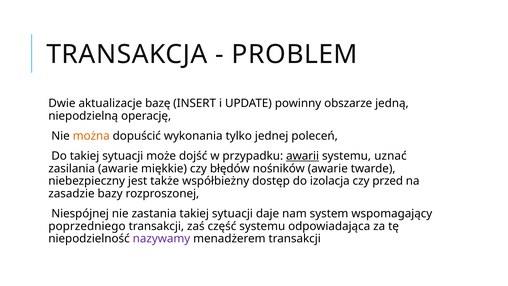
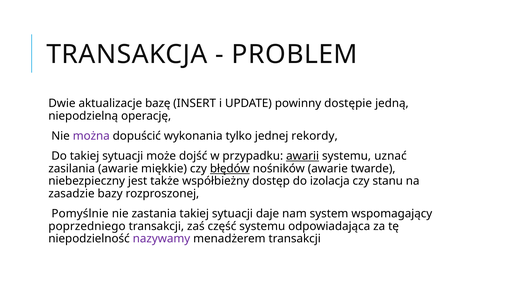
obszarze: obszarze -> dostępie
można colour: orange -> purple
poleceń: poleceń -> rekordy
błędów underline: none -> present
przed: przed -> stanu
Niespójnej: Niespójnej -> Pomyślnie
